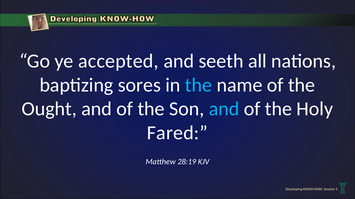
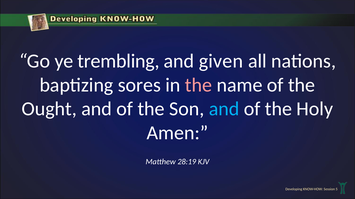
accepted: accepted -> trembling
seeth: seeth -> given
the at (198, 85) colour: light blue -> pink
Fared: Fared -> Amen
